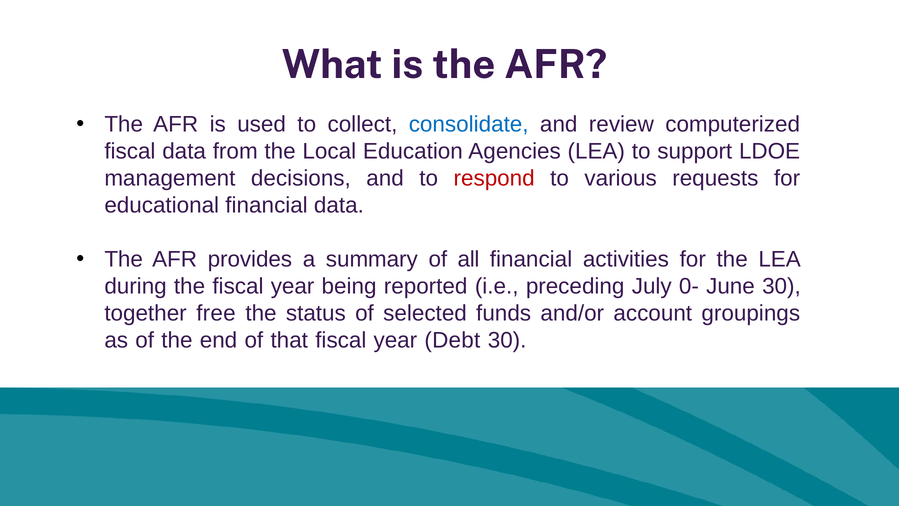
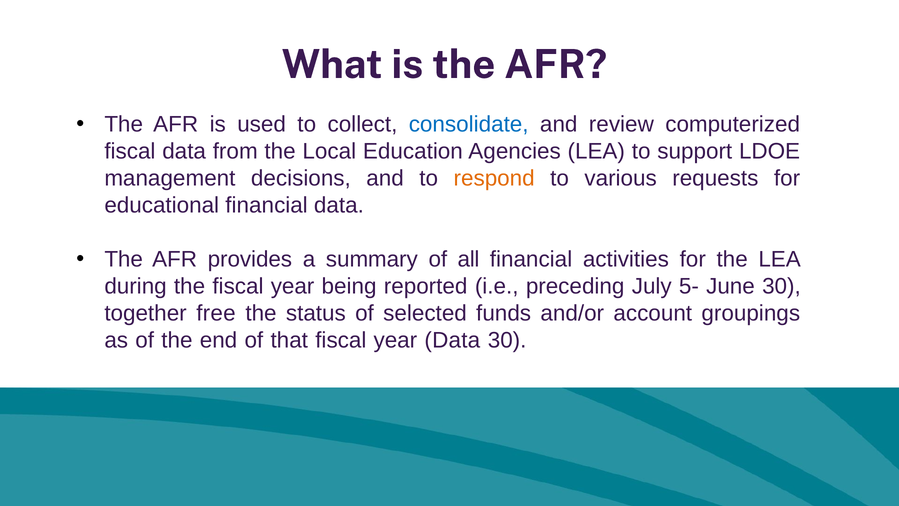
respond colour: red -> orange
0-: 0- -> 5-
year Debt: Debt -> Data
